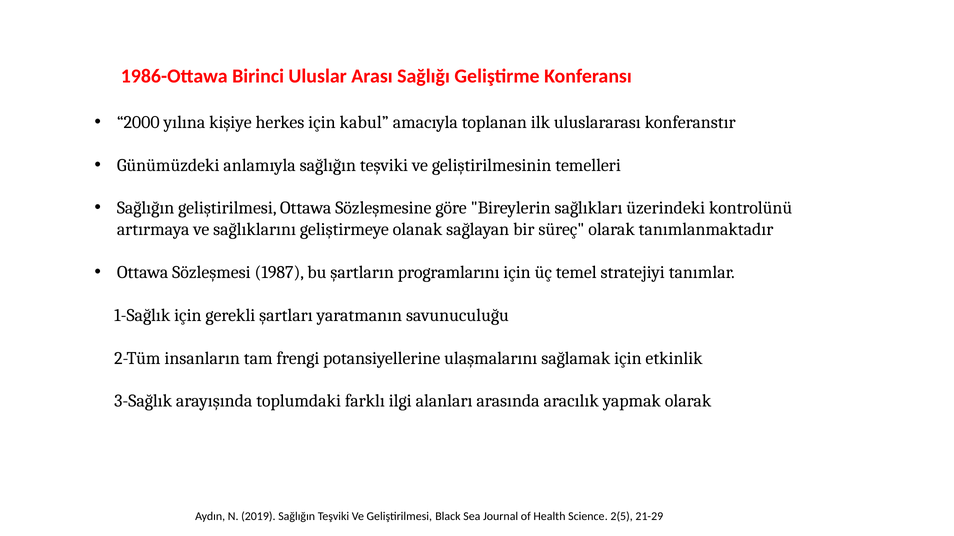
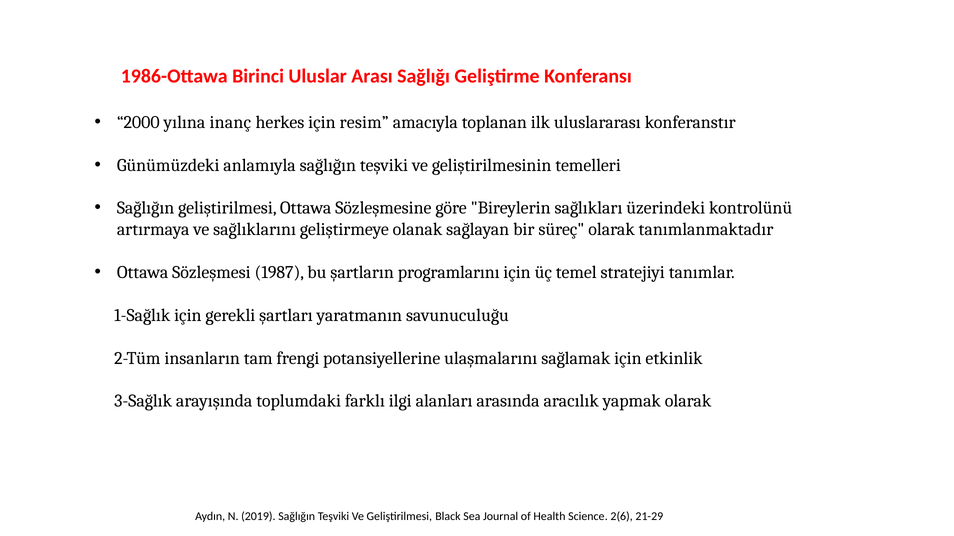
kişiye: kişiye -> inanç
kabul: kabul -> resim
2(5: 2(5 -> 2(6
